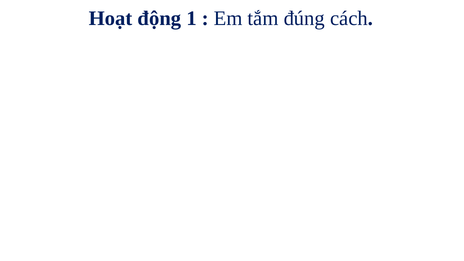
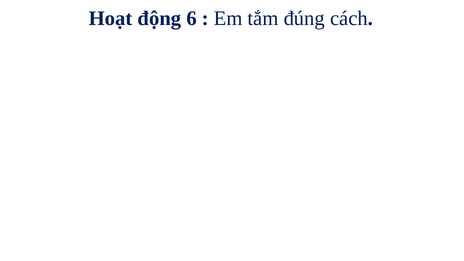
1: 1 -> 6
